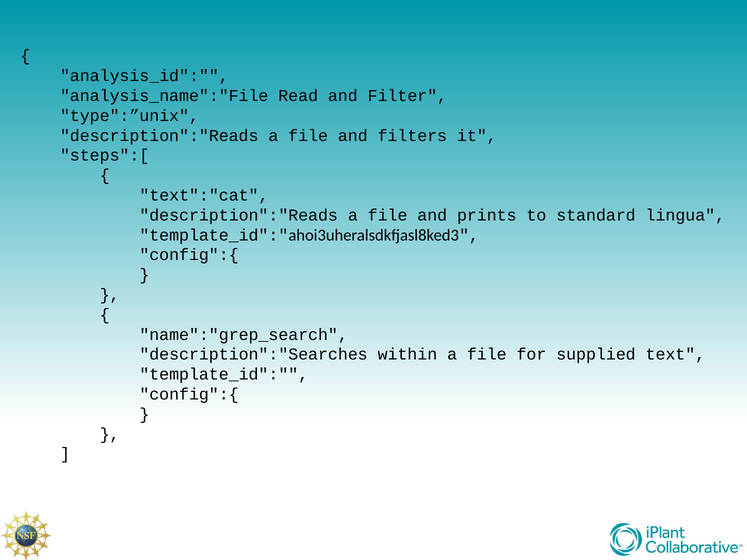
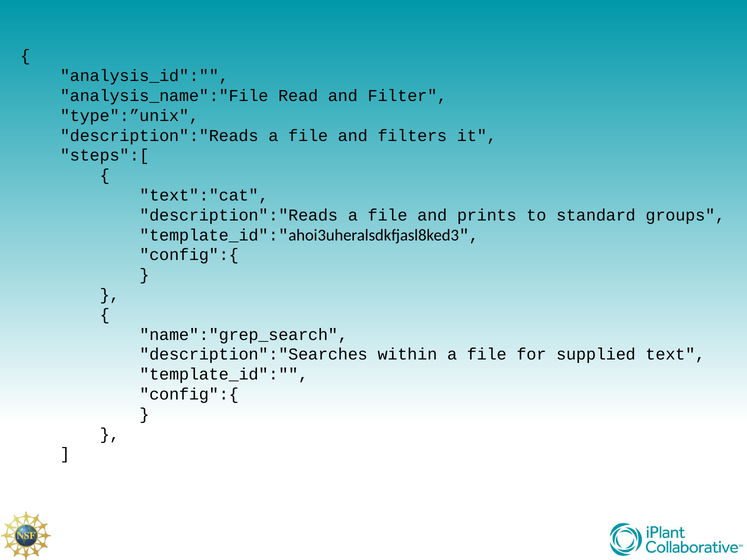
lingua: lingua -> groups
